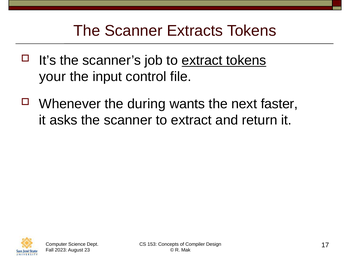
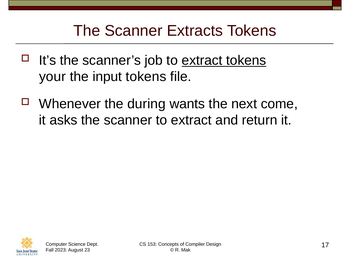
input control: control -> tokens
faster: faster -> come
